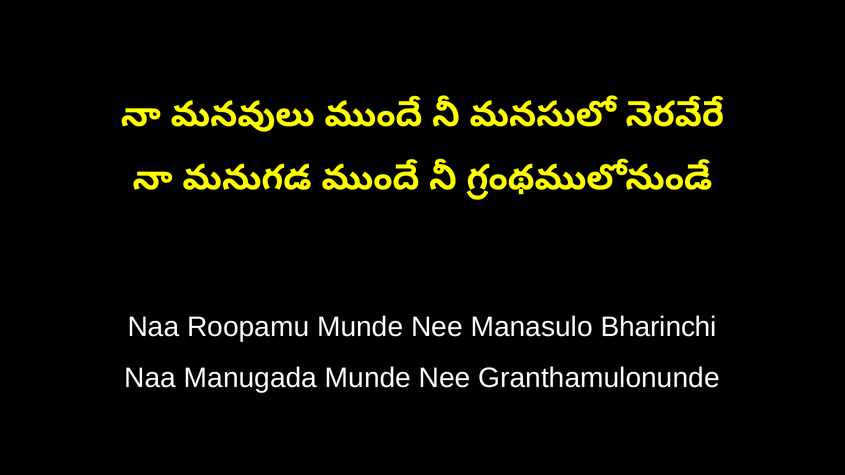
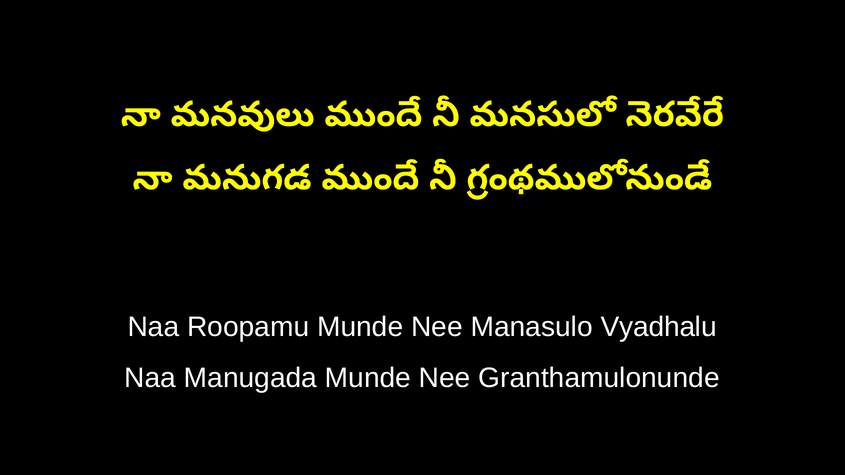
Bharinchi: Bharinchi -> Vyadhalu
